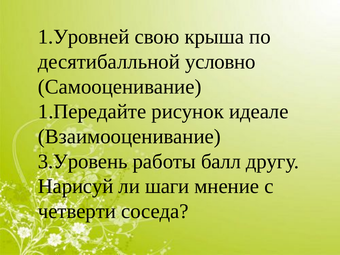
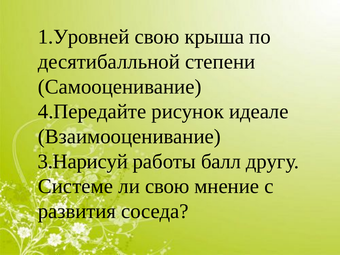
условно: условно -> степени
1.Передайте: 1.Передайте -> 4.Передайте
3.Уровень: 3.Уровень -> 3.Нарисуй
Нарисуй: Нарисуй -> Системе
ли шаги: шаги -> свою
четверти: четверти -> развития
